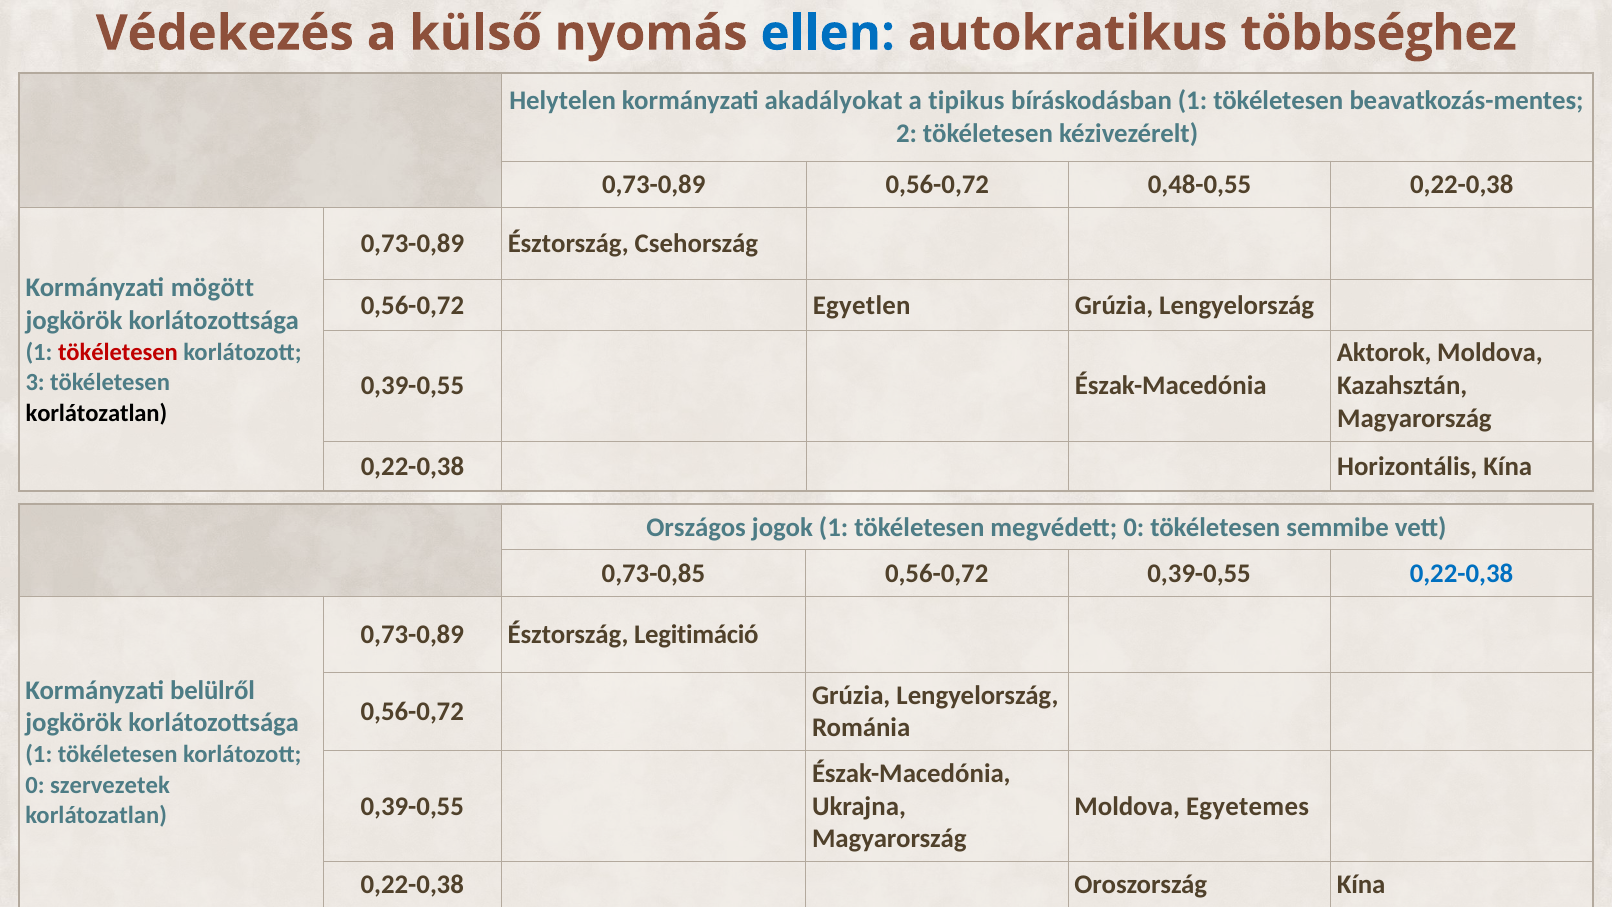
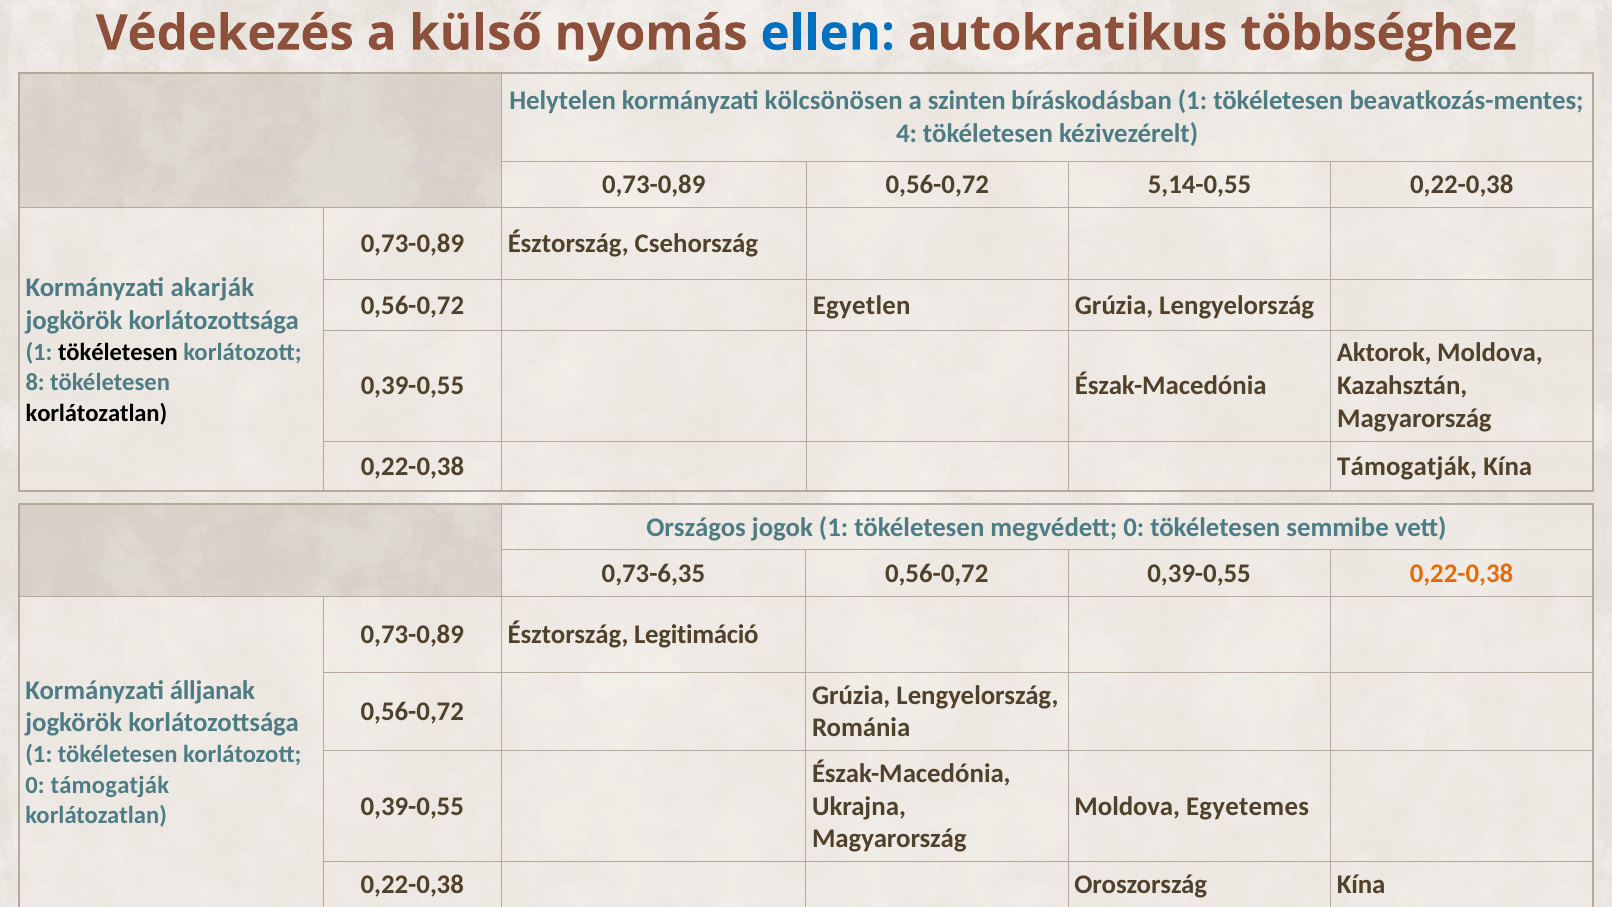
akadályokat: akadályokat -> kölcsönösen
tipikus: tipikus -> szinten
2: 2 -> 4
0,48-0,55: 0,48-0,55 -> 5,14-0,55
mögött: mögött -> akarják
tökéletesen at (118, 352) colour: red -> black
3: 3 -> 8
0,22-0,38 Horizontális: Horizontális -> Támogatják
0,73-0,85: 0,73-0,85 -> 0,73-6,35
0,22-0,38 at (1461, 573) colour: blue -> orange
belülről: belülről -> álljanak
0 szervezetek: szervezetek -> támogatják
